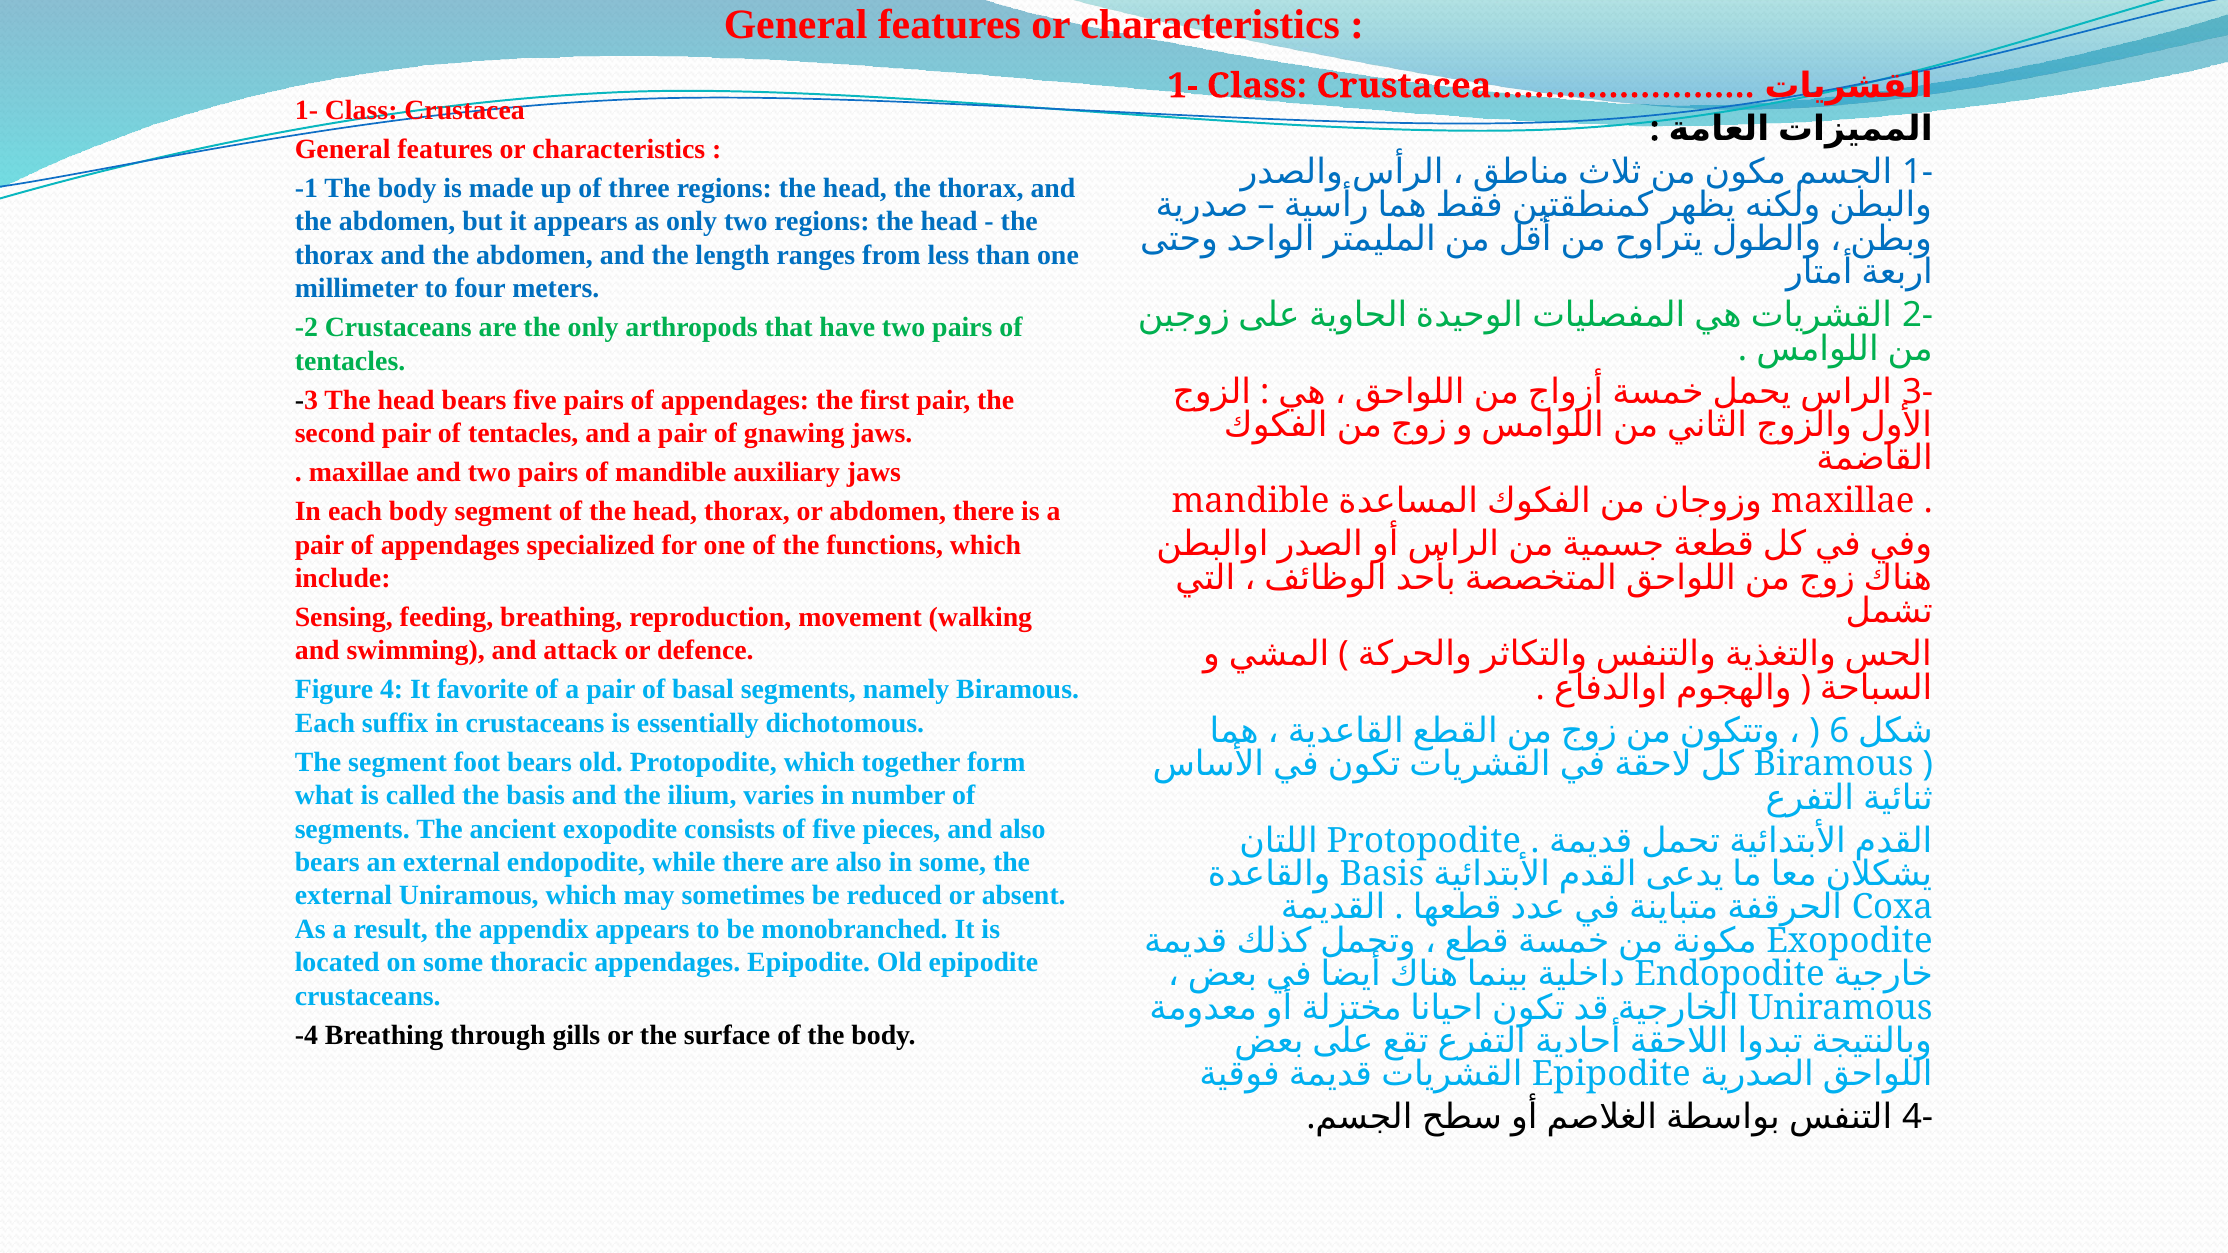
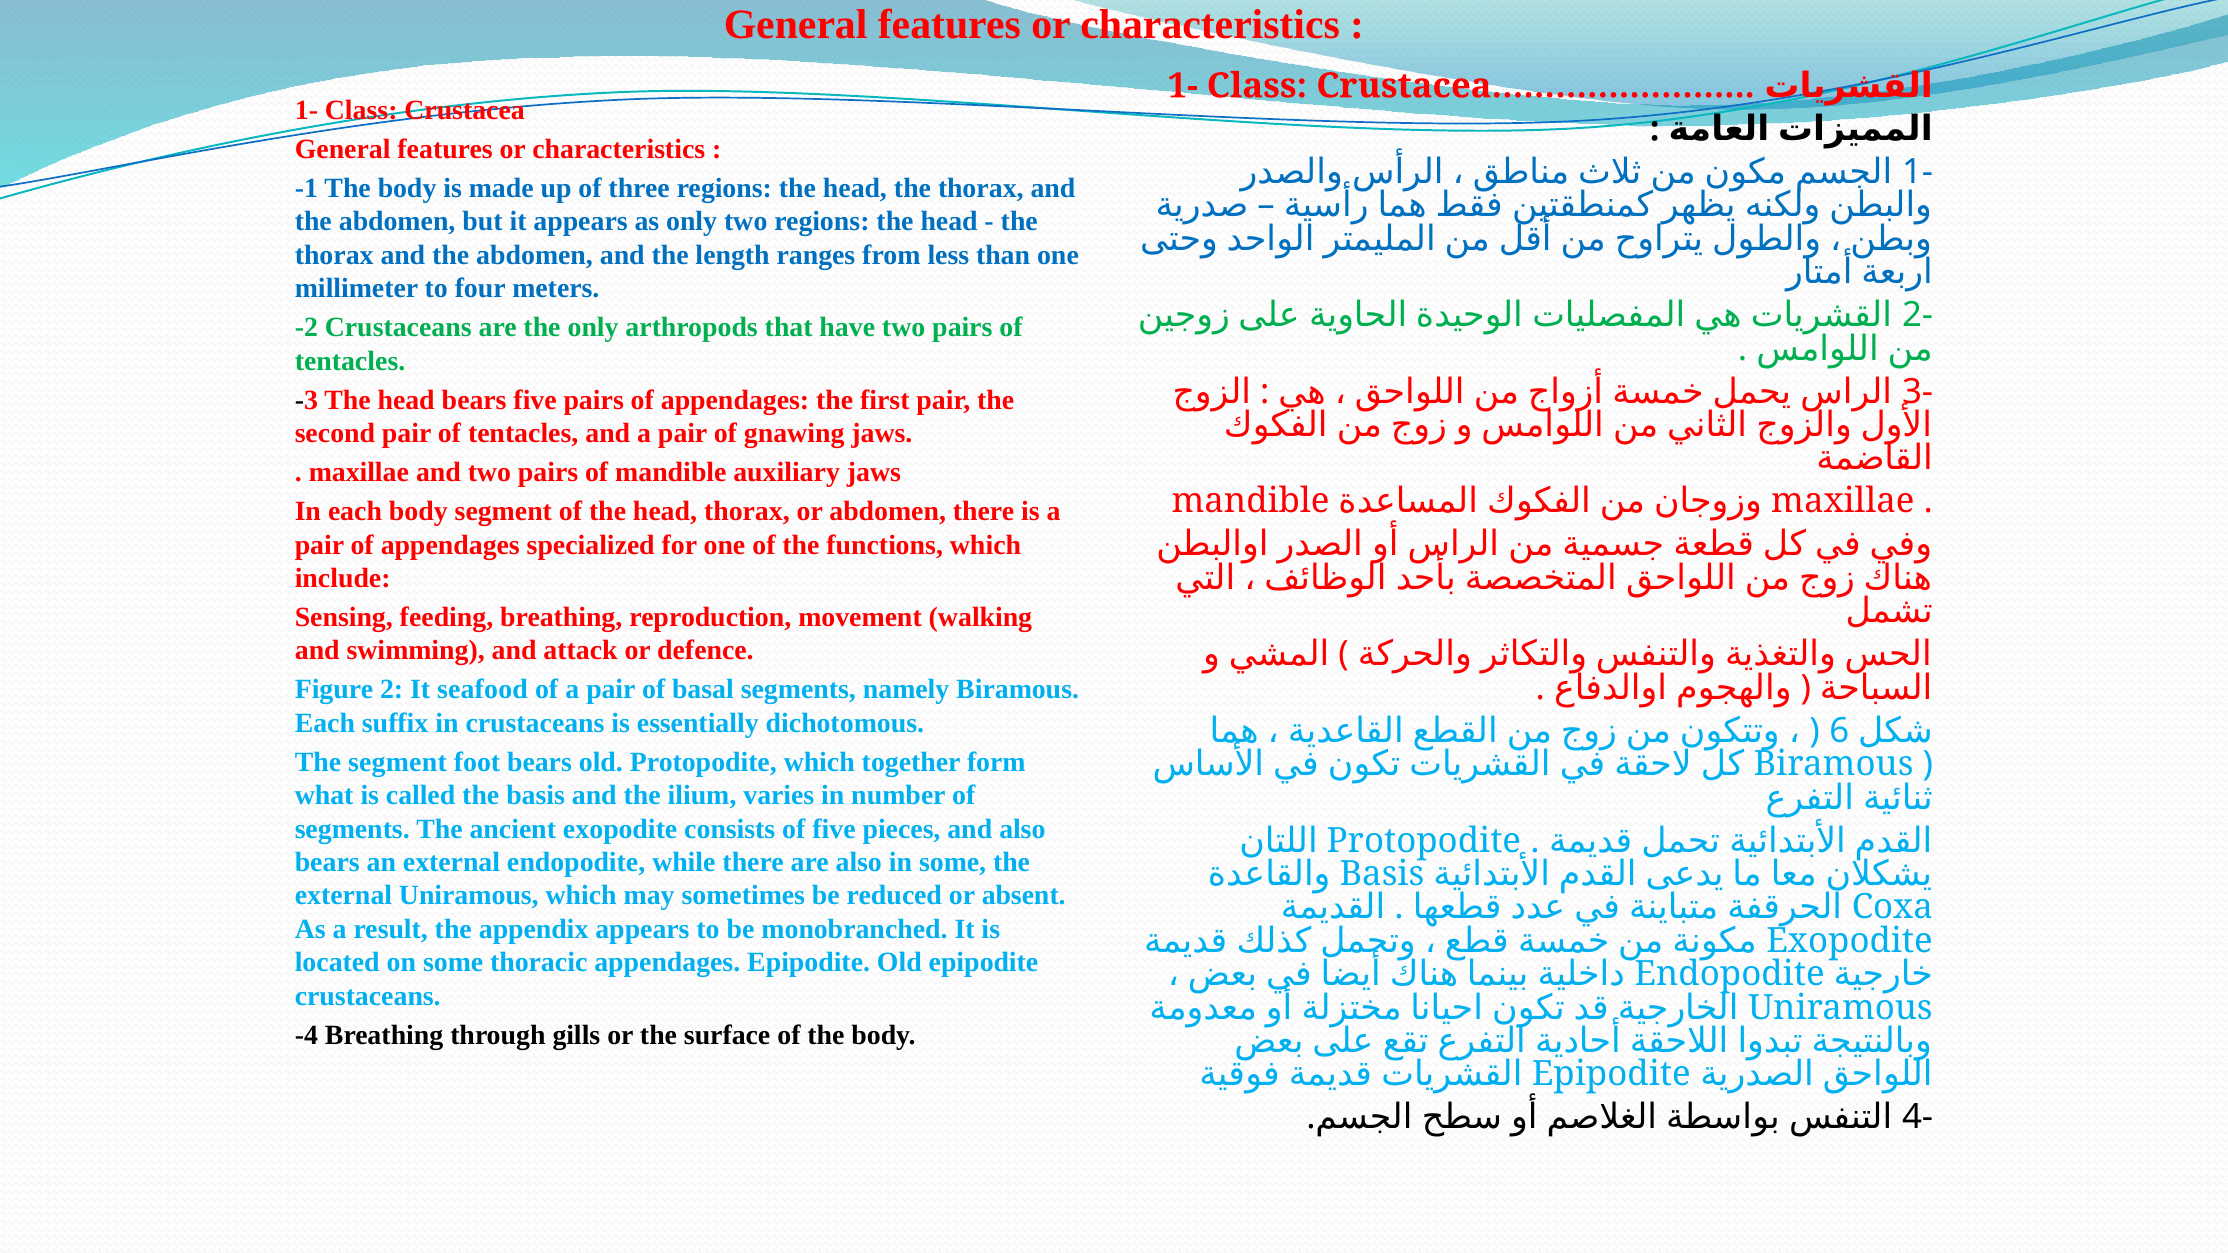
Figure 4: 4 -> 2
favorite: favorite -> seafood
